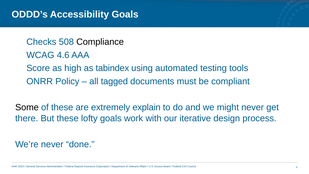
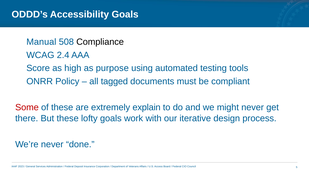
Checks: Checks -> Manual
4.6: 4.6 -> 2.4
tabindex: tabindex -> purpose
Some colour: black -> red
